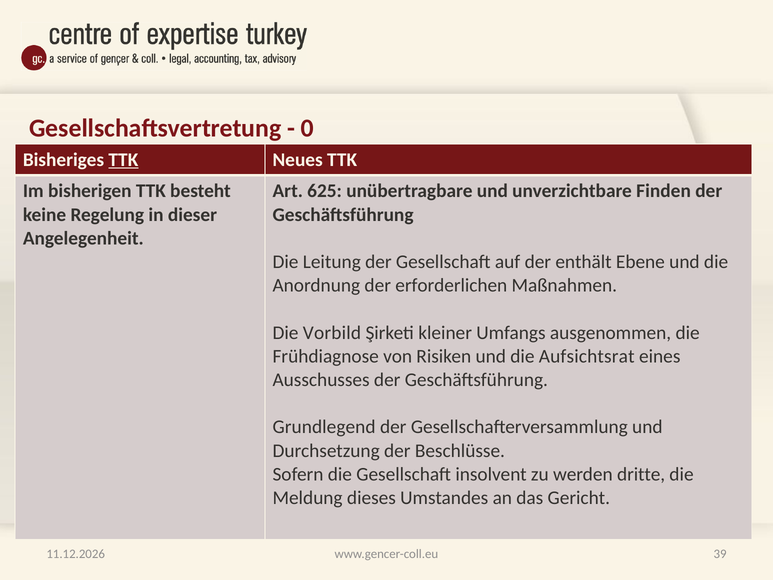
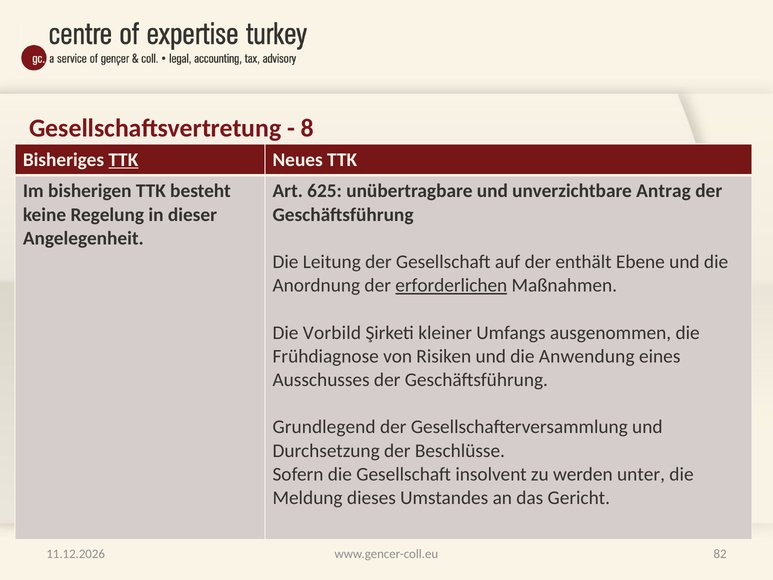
0: 0 -> 8
Finden: Finden -> Antrag
erforderlichen underline: none -> present
Aufsichtsrat: Aufsichtsrat -> Anwendung
dritte: dritte -> unter
39: 39 -> 82
